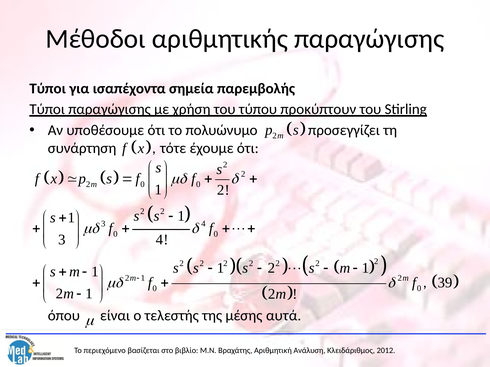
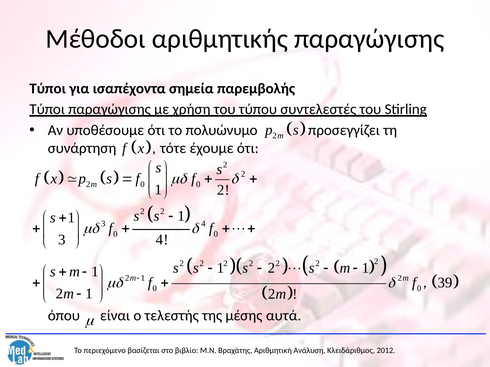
προκύπτουν: προκύπτουν -> συντελεστές
